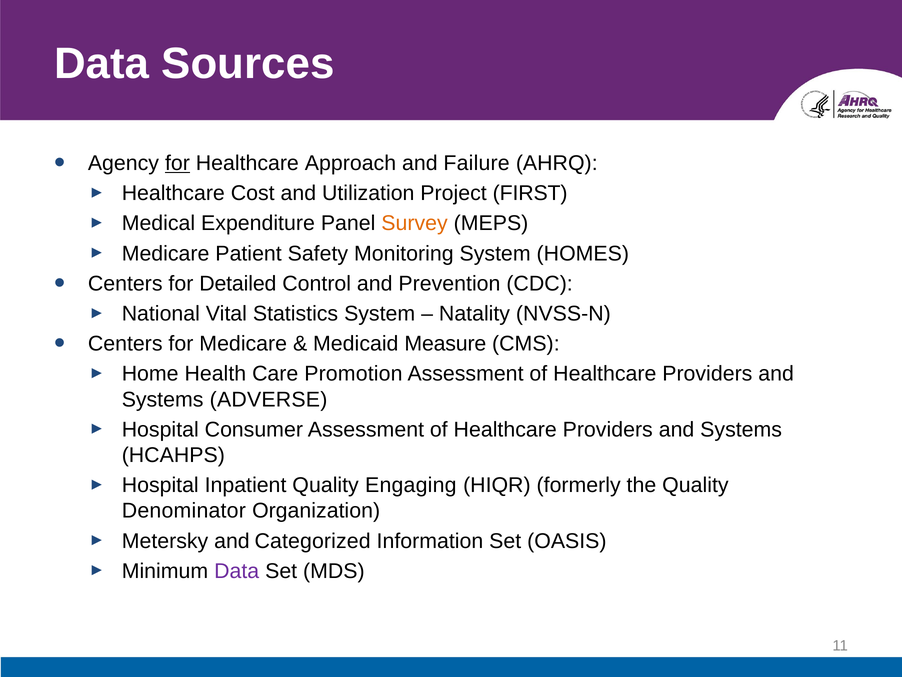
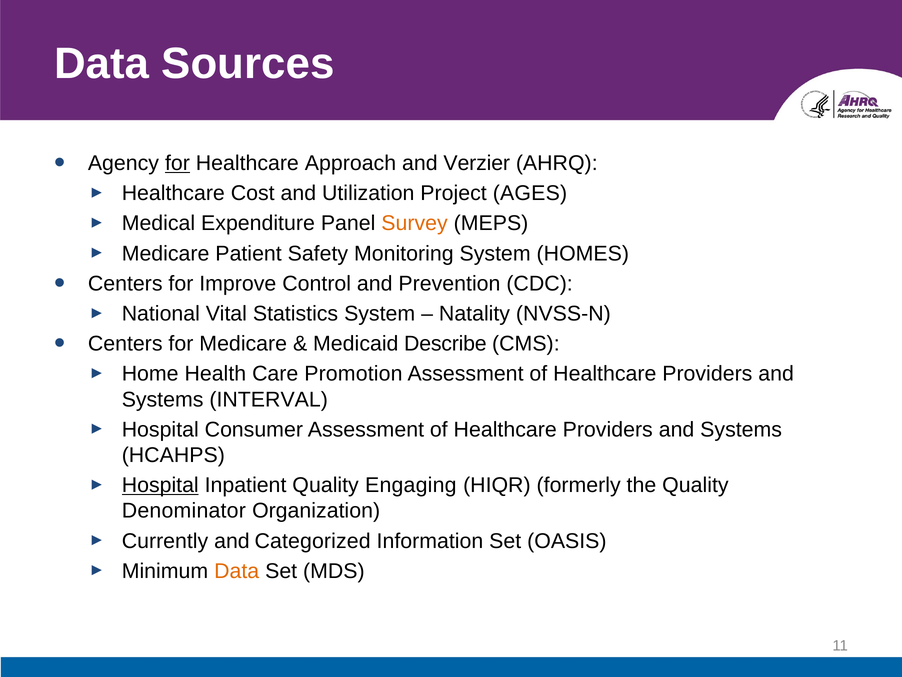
Failure: Failure -> Verzier
FIRST: FIRST -> AGES
Detailed: Detailed -> Improve
Measure: Measure -> Describe
ADVERSE: ADVERSE -> INTERVAL
Hospital at (160, 485) underline: none -> present
Metersky: Metersky -> Currently
Data at (237, 571) colour: purple -> orange
